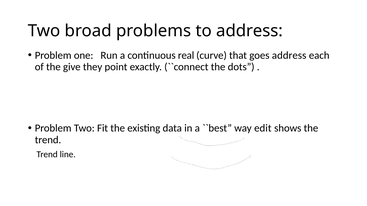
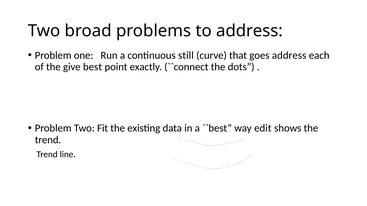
real: real -> still
they: they -> best
